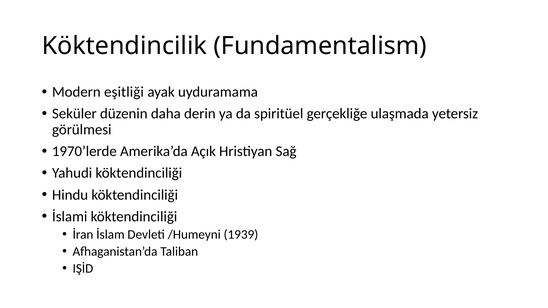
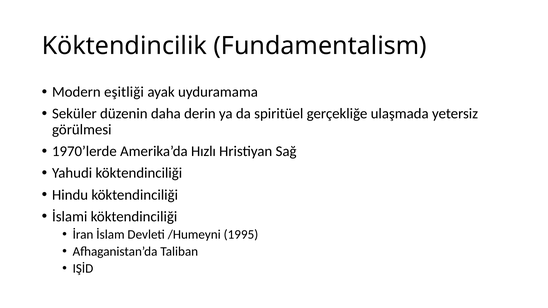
Açık: Açık -> Hızlı
1939: 1939 -> 1995
